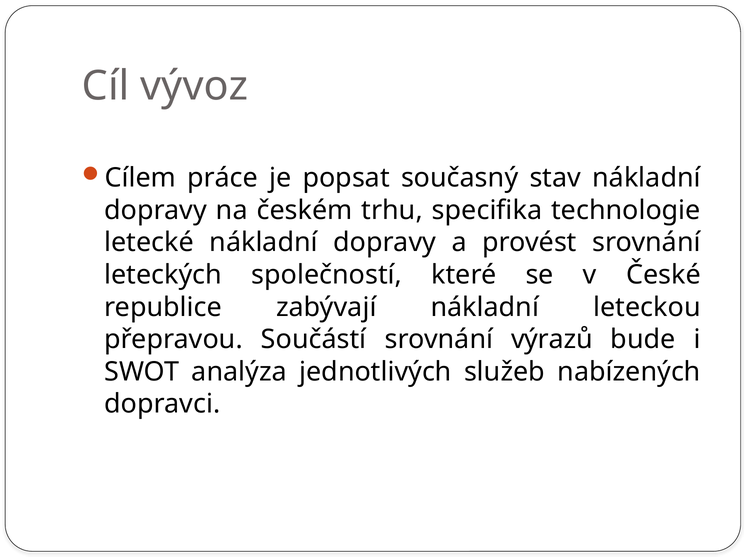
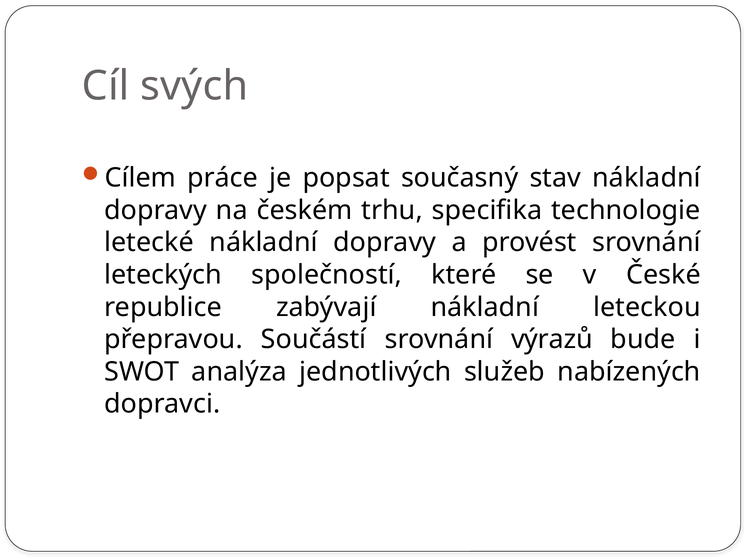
vývoz: vývoz -> svých
